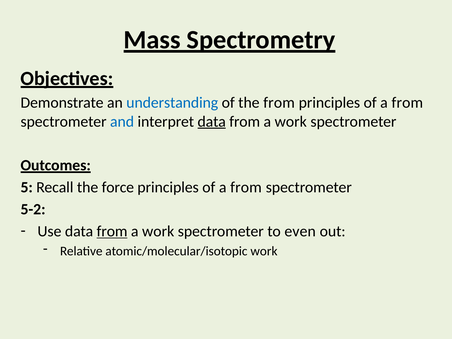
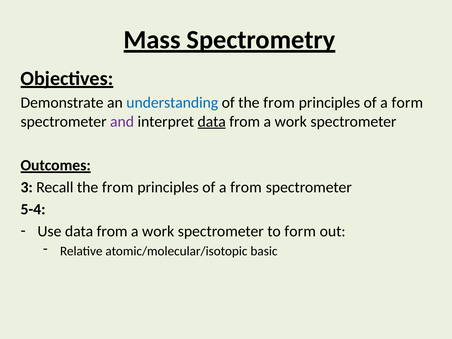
from at (407, 103): from -> form
and colour: blue -> purple
5: 5 -> 3
Recall the force: force -> from
5-2: 5-2 -> 5-4
from at (112, 231) underline: present -> none
to even: even -> form
atomic/molecular/isotopic work: work -> basic
